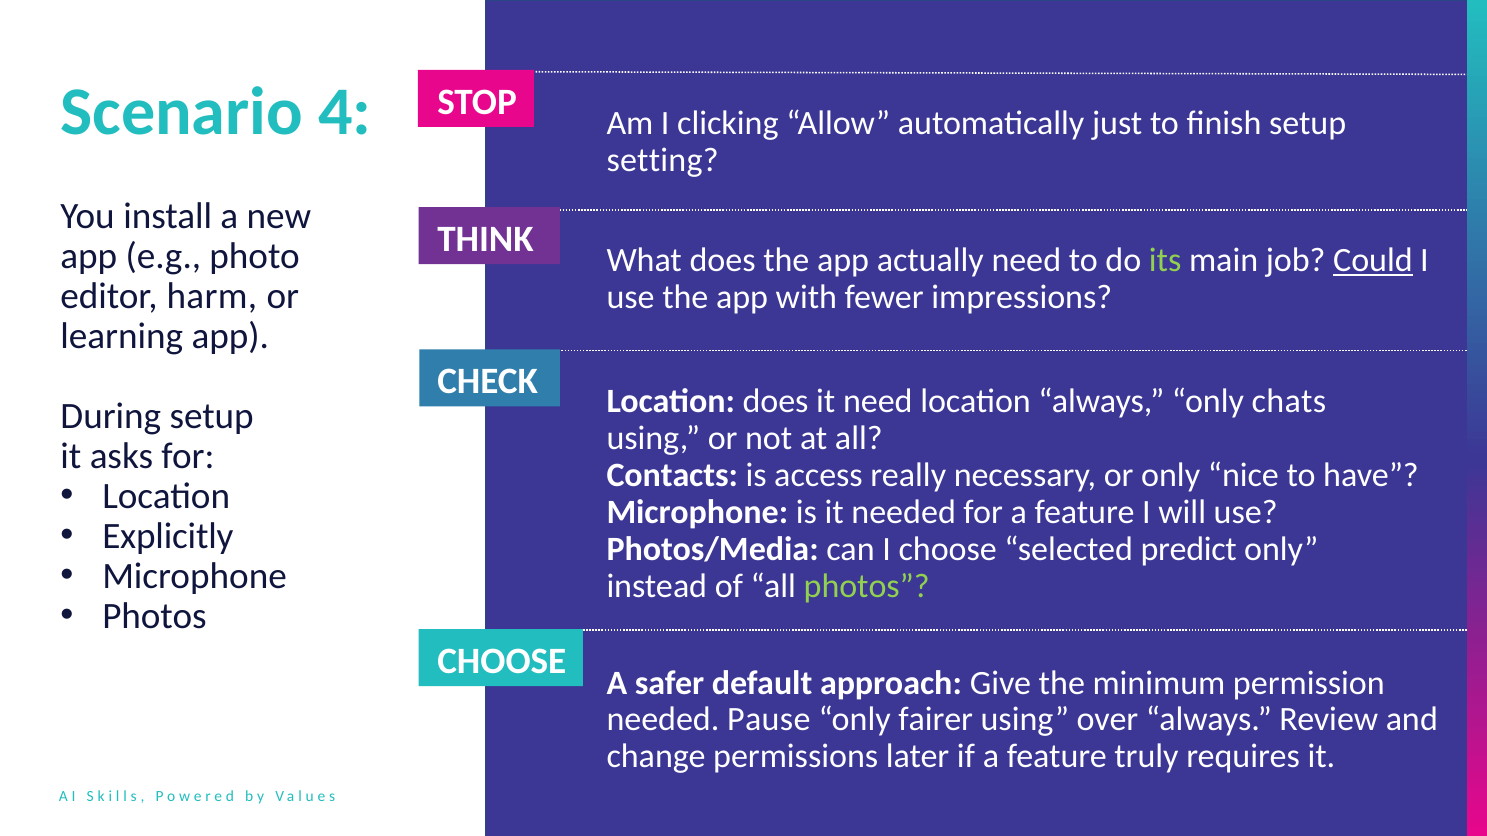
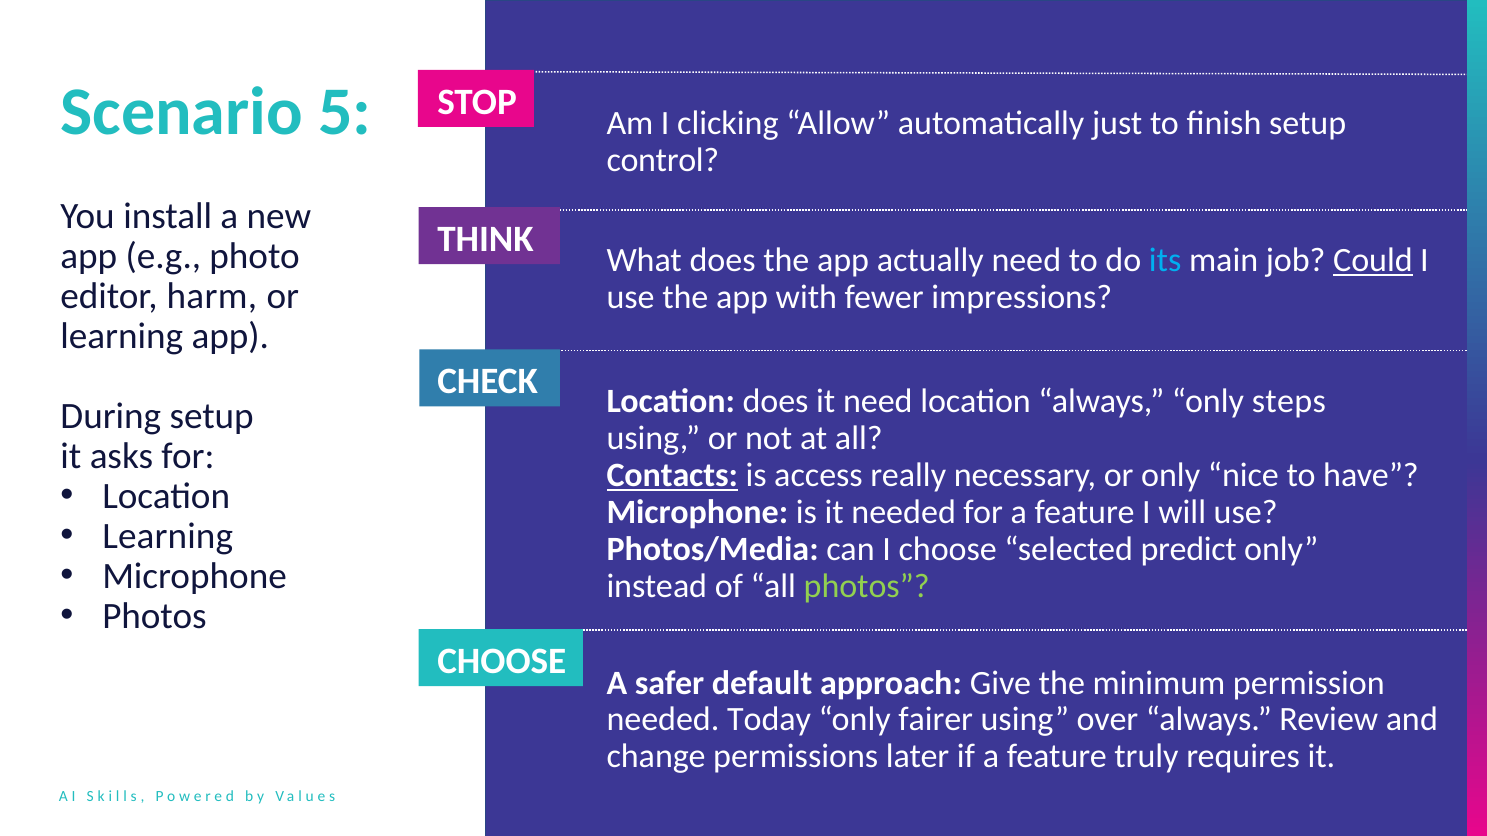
4: 4 -> 5
setting: setting -> control
its colour: light green -> light blue
chats: chats -> steps
Contacts underline: none -> present
Explicitly at (168, 536): Explicitly -> Learning
Pause: Pause -> Today
